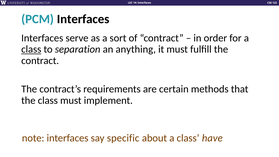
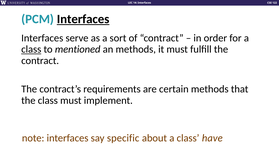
Interfaces at (83, 19) underline: none -> present
separation: separation -> mentioned
an anything: anything -> methods
